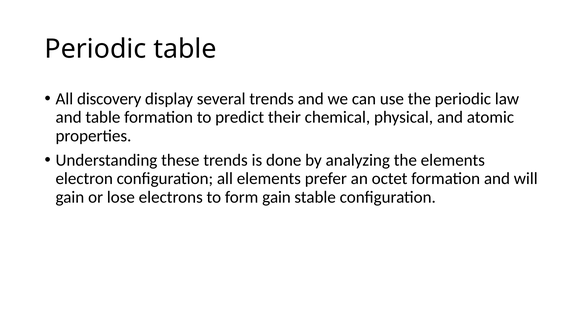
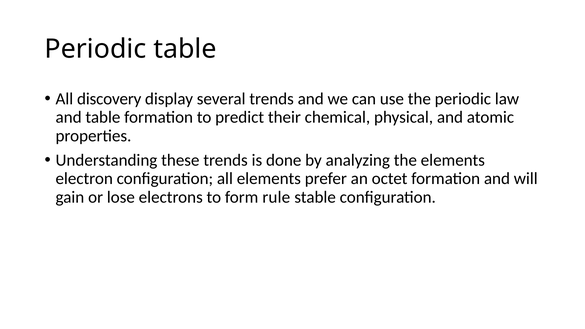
form gain: gain -> rule
